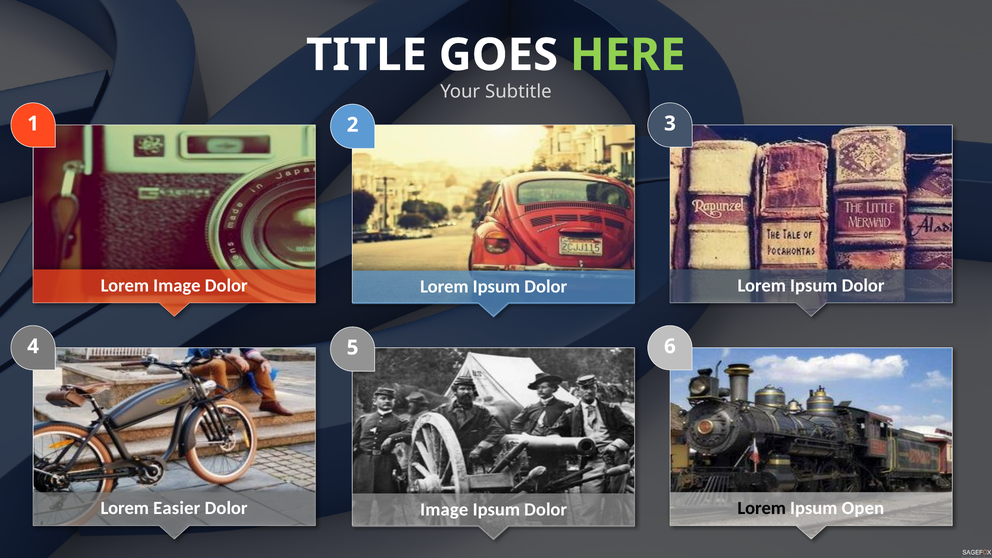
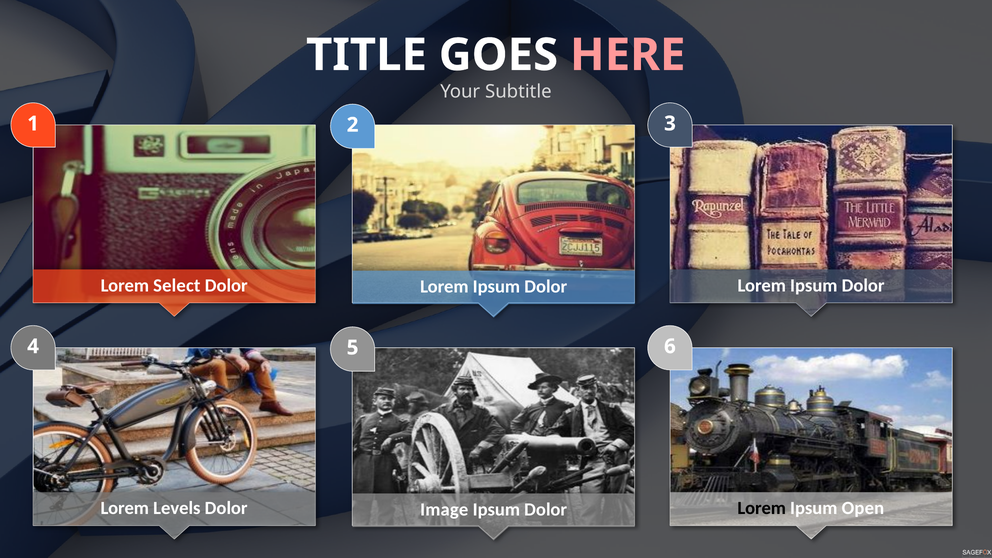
HERE colour: light green -> pink
Lorem Image: Image -> Select
Easier: Easier -> Levels
